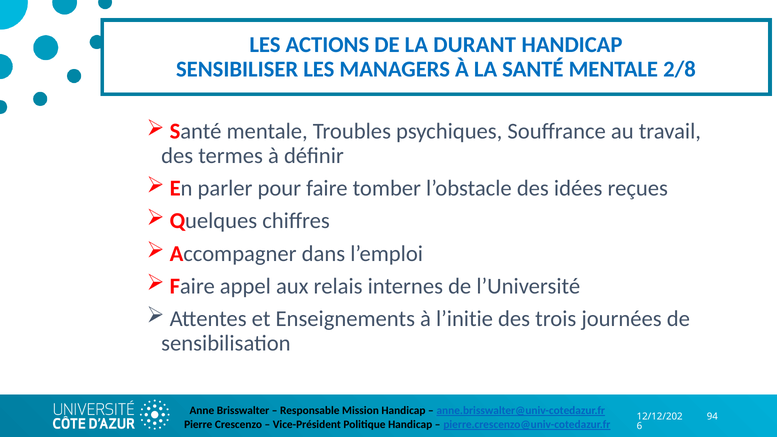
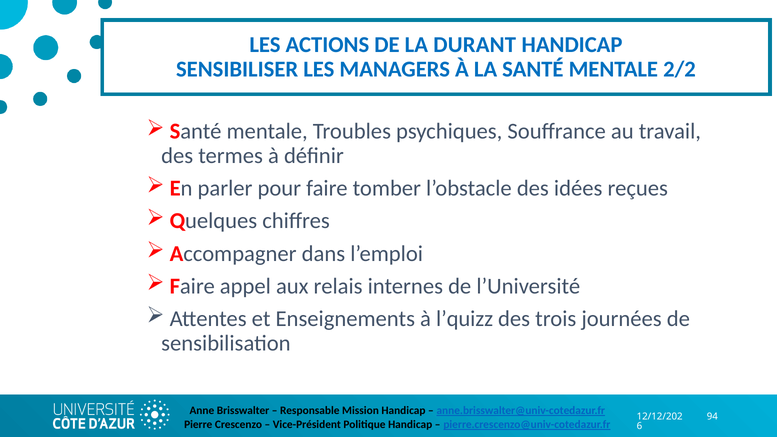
2/8: 2/8 -> 2/2
l’initie: l’initie -> l’quizz
